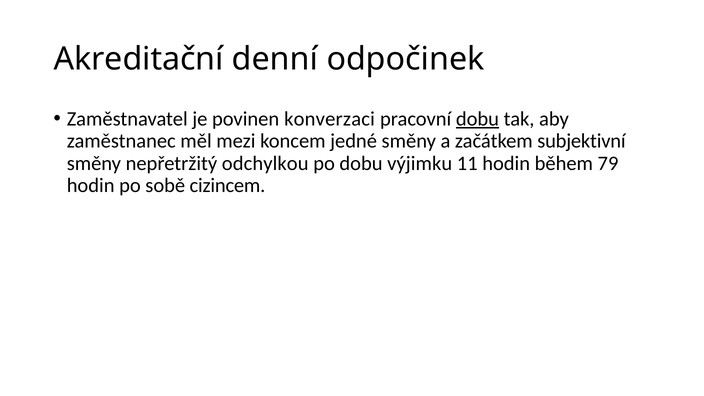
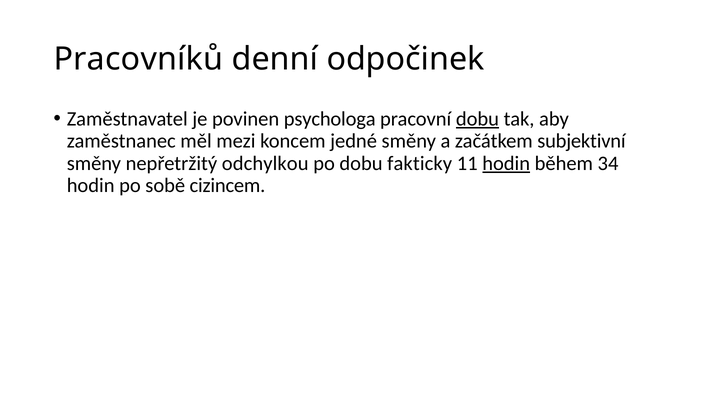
Akreditační: Akreditační -> Pracovníků
konverzaci: konverzaci -> psychologa
výjimku: výjimku -> fakticky
hodin at (506, 163) underline: none -> present
79: 79 -> 34
